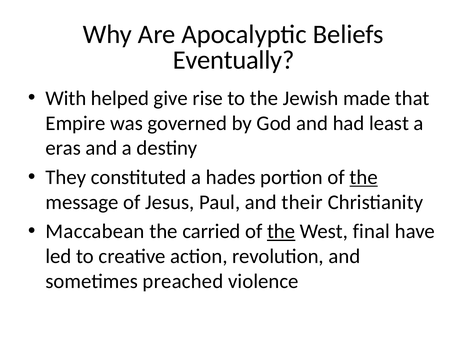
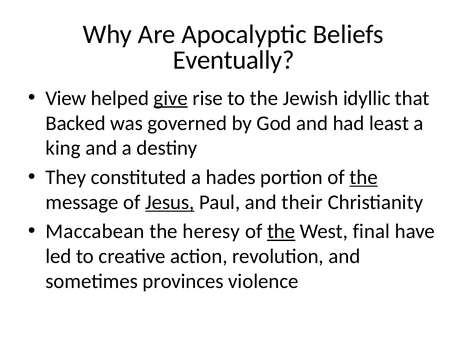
With: With -> View
give underline: none -> present
made: made -> idyllic
Empire: Empire -> Backed
eras: eras -> king
Jesus underline: none -> present
carried: carried -> heresy
preached: preached -> provinces
